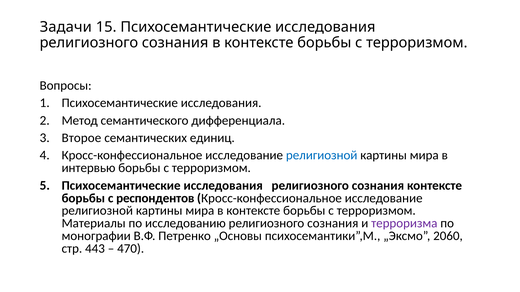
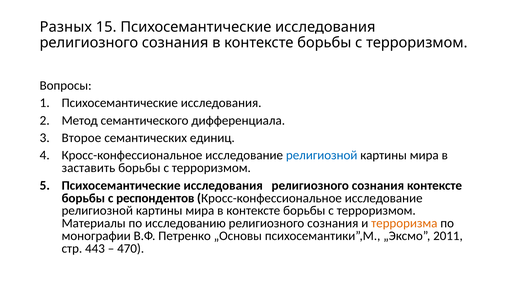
Задачи: Задачи -> Разных
интервью: интервью -> заставить
терроризма colour: purple -> orange
2060: 2060 -> 2011
